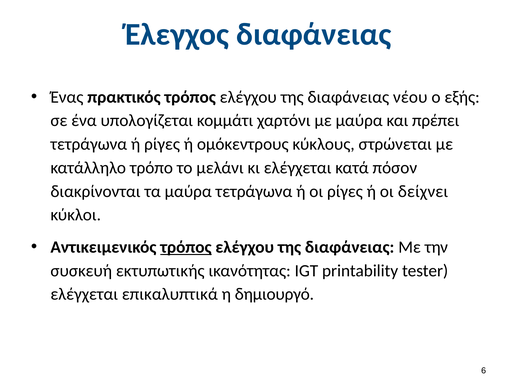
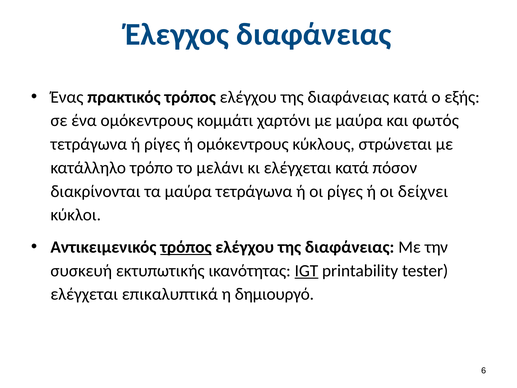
διαφάνειας νέου: νέου -> κατά
ένα υπολογίζεται: υπολογίζεται -> ομόκεντρους
πρέπει: πρέπει -> φωτός
IGT underline: none -> present
